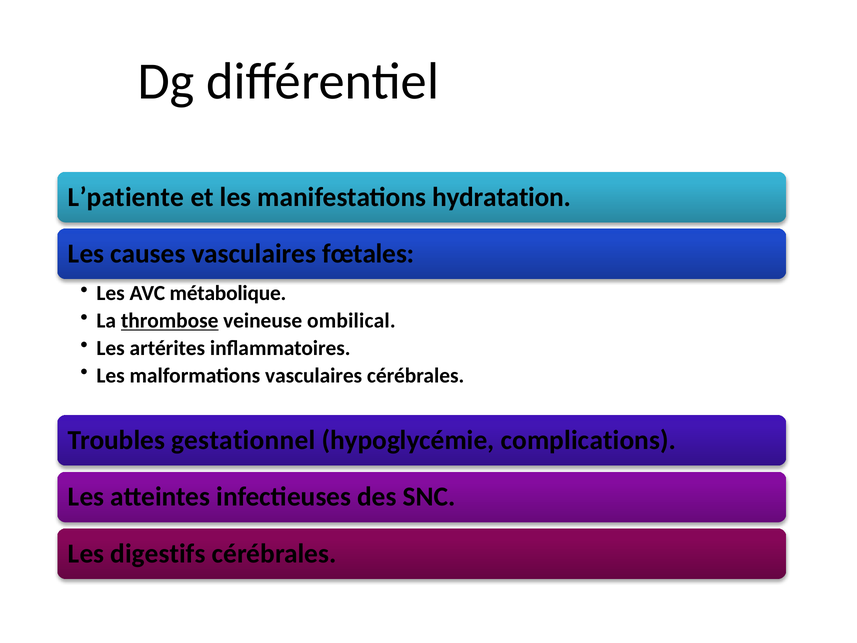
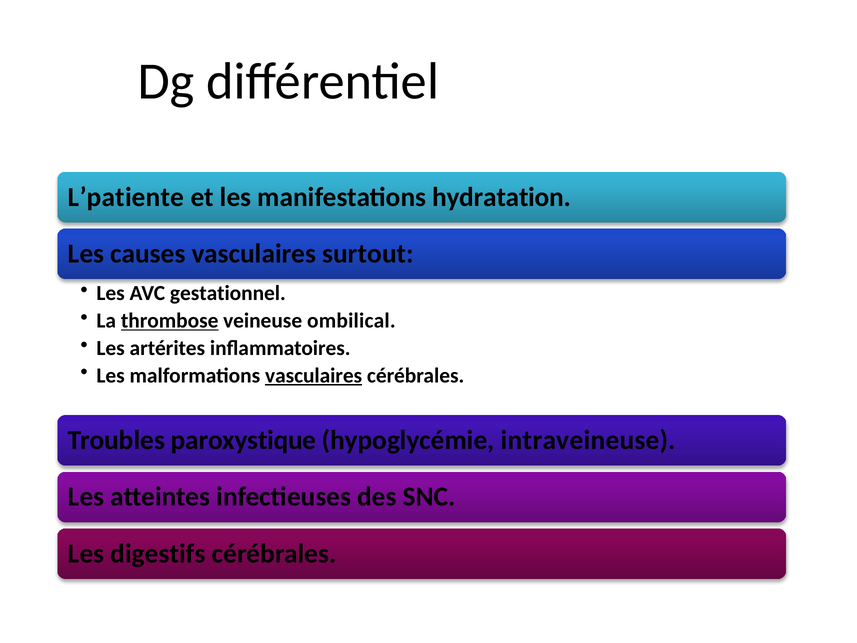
fœtales: fœtales -> surtout
métabolique: métabolique -> gestationnel
vasculaires at (314, 375) underline: none -> present
gestationnel: gestationnel -> paroxystique
complications: complications -> intraveineuse
